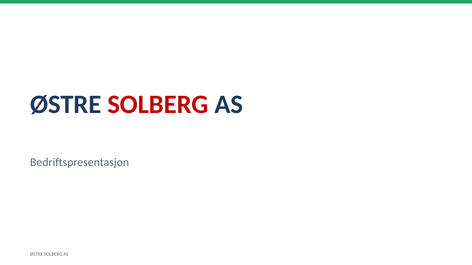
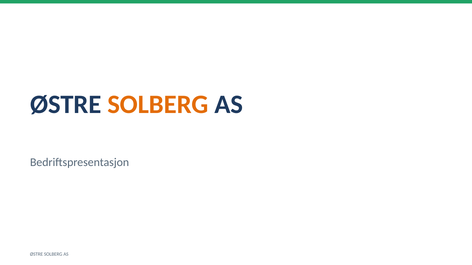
SOLBERG at (158, 105) colour: red -> orange
